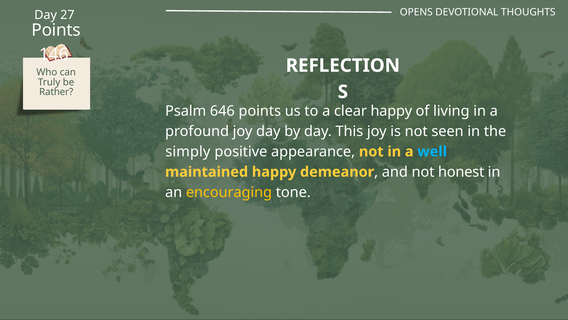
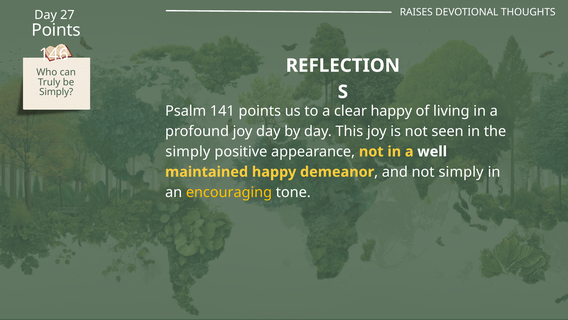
OPENS: OPENS -> RAISES
Rather at (56, 92): Rather -> Simply
646: 646 -> 141
well colour: light blue -> white
not honest: honest -> simply
